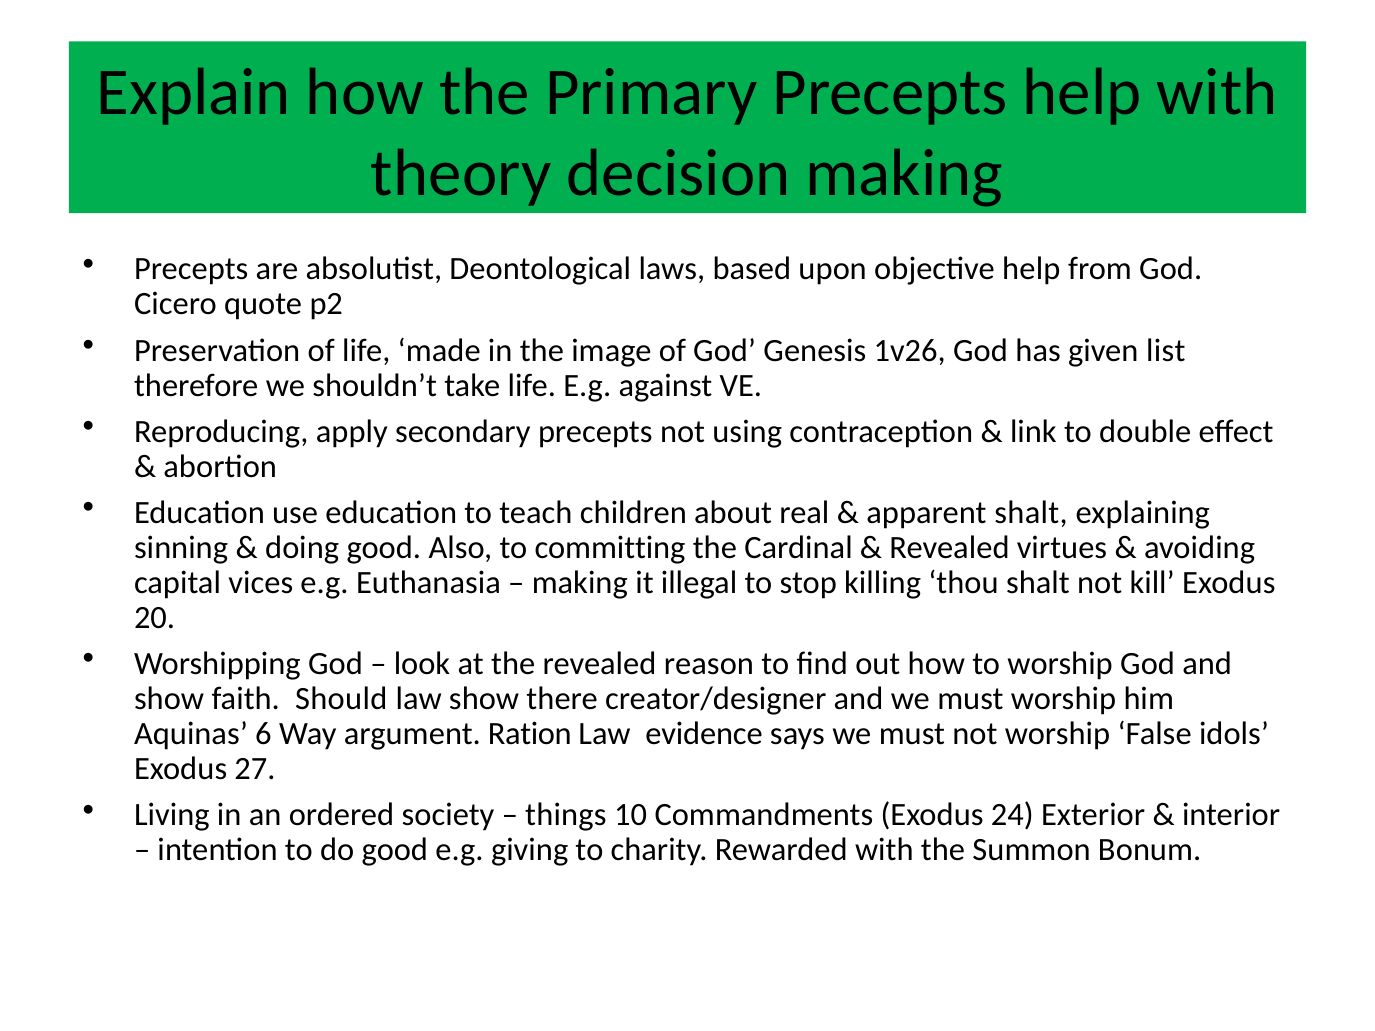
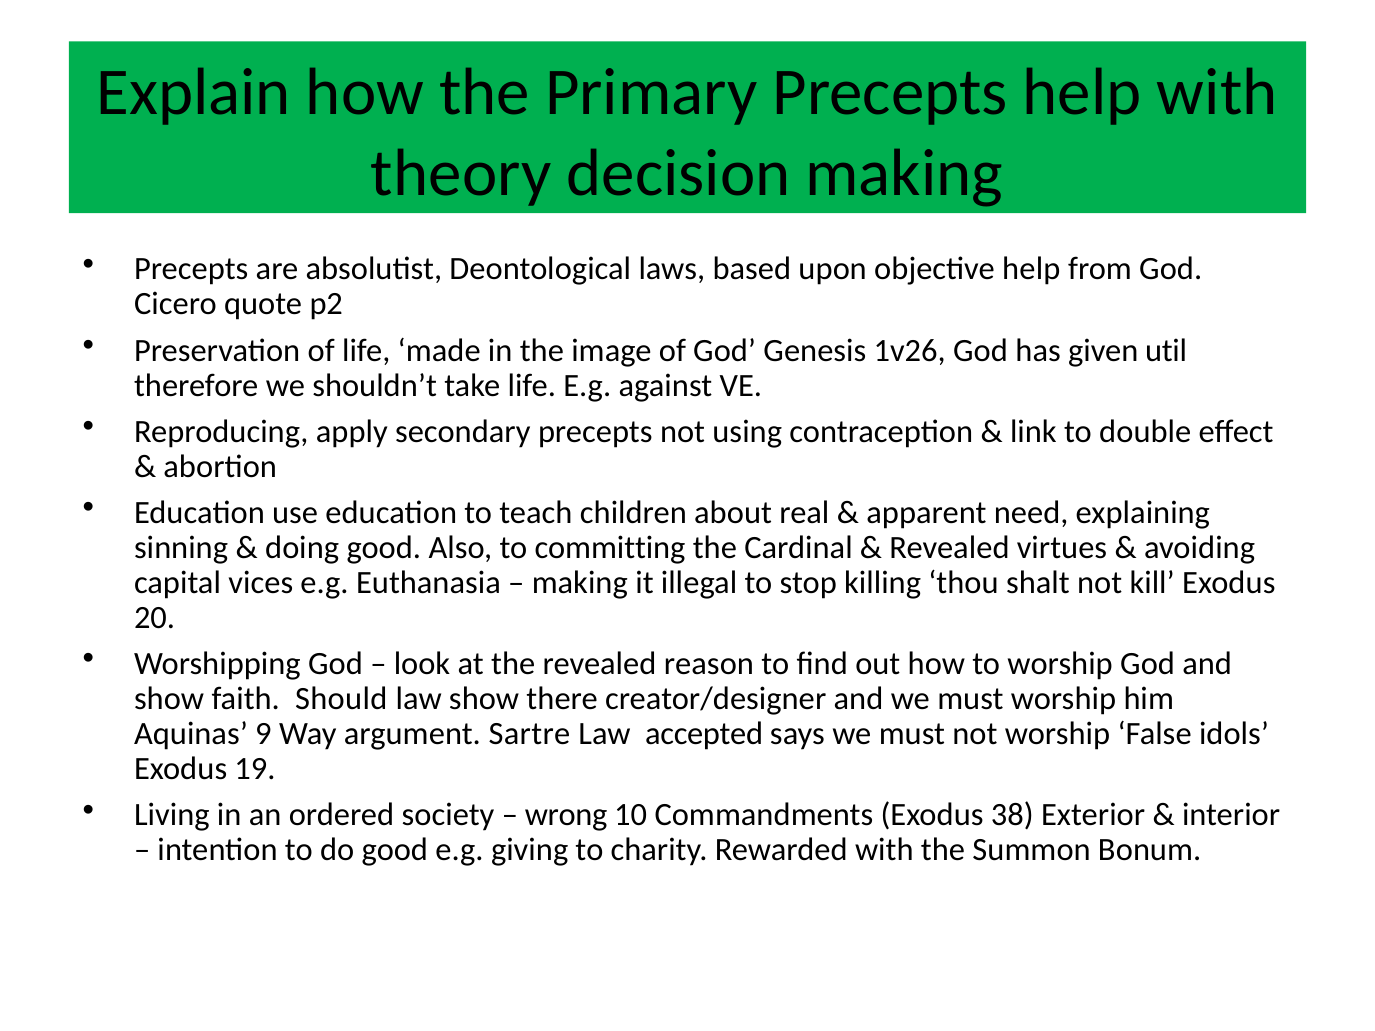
list: list -> util
apparent shalt: shalt -> need
6: 6 -> 9
Ration: Ration -> Sartre
evidence: evidence -> accepted
27: 27 -> 19
things: things -> wrong
24: 24 -> 38
